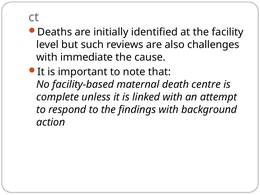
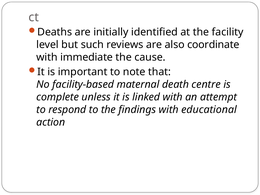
challenges: challenges -> coordinate
background: background -> educational
